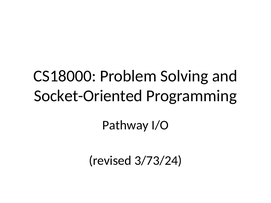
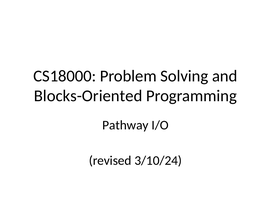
Socket-Oriented: Socket-Oriented -> Blocks-Oriented
3/73/24: 3/73/24 -> 3/10/24
